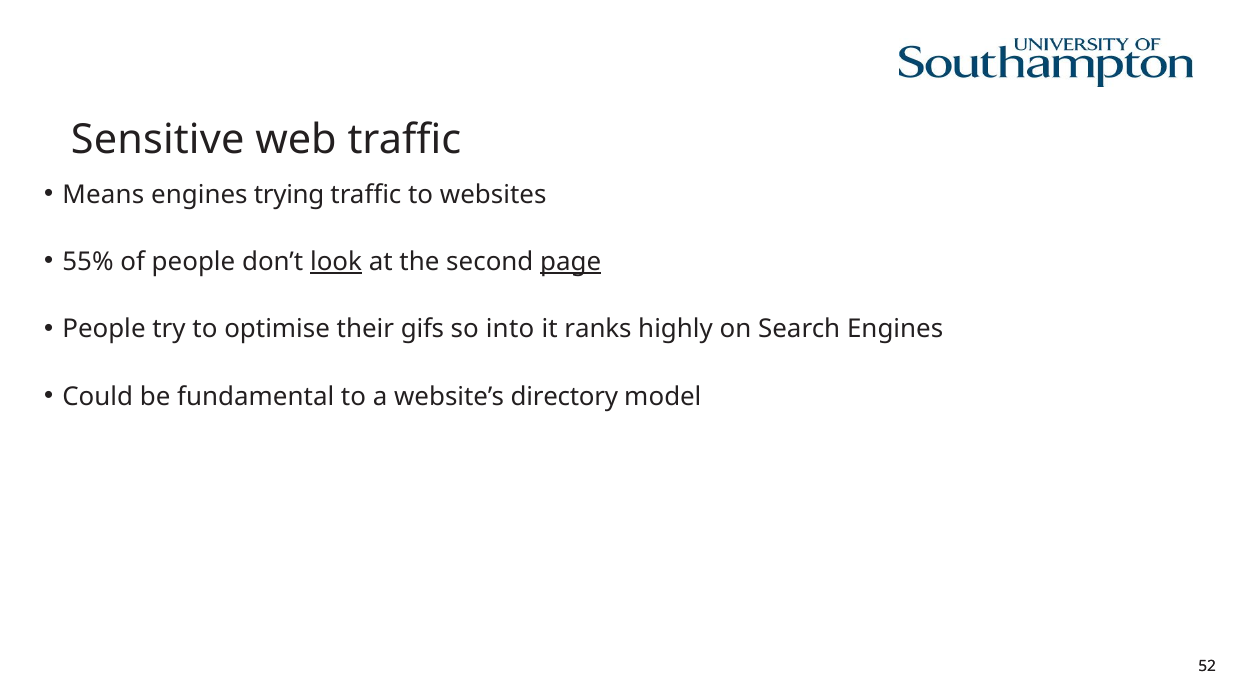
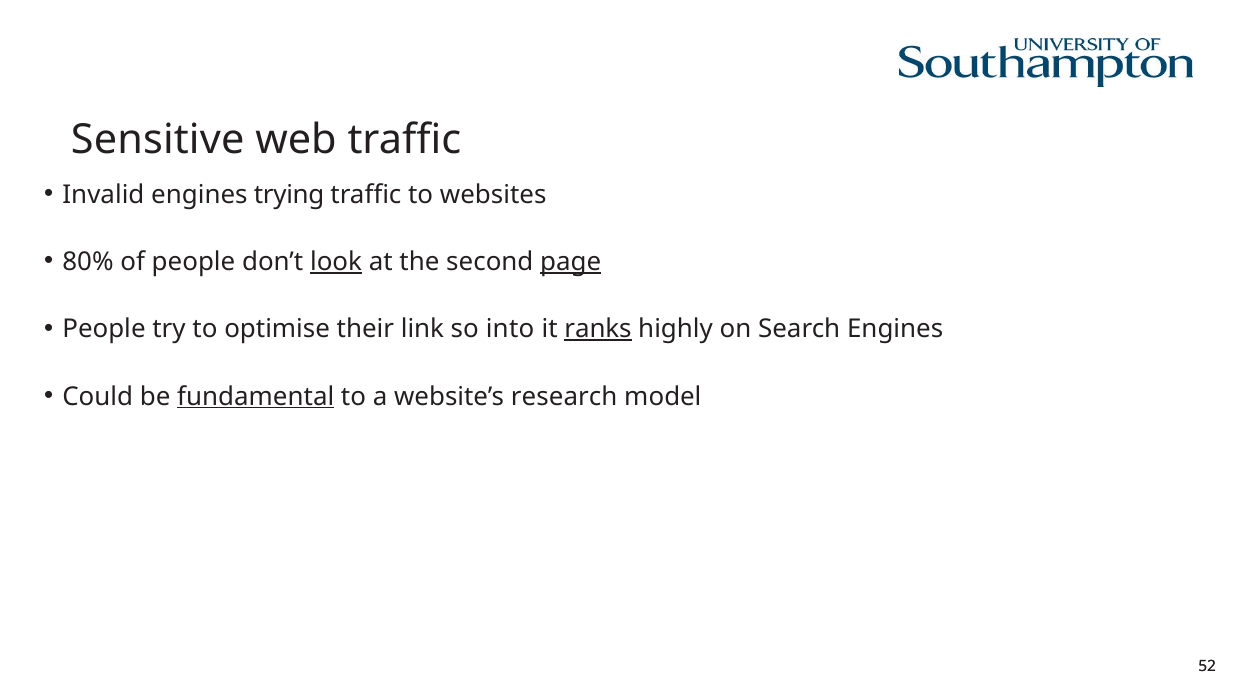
Means: Means -> Invalid
55%: 55% -> 80%
gifs: gifs -> link
ranks underline: none -> present
fundamental underline: none -> present
directory: directory -> research
